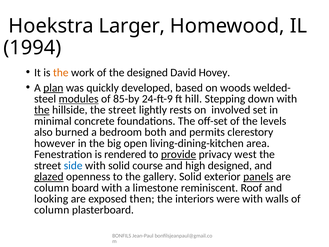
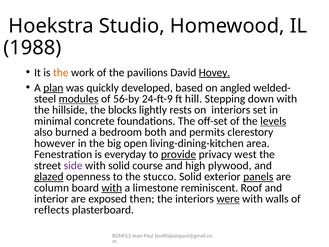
Larger: Larger -> Studio
1994: 1994 -> 1988
the designed: designed -> pavilions
Hovey underline: none -> present
woods: woods -> angled
85-by: 85-by -> 56-by
the at (42, 110) underline: present -> none
hillside the street: street -> blocks
on involved: involved -> interiors
levels underline: none -> present
rendered: rendered -> everyday
side colour: blue -> purple
high designed: designed -> plywood
gallery: gallery -> stucco
with at (112, 188) underline: none -> present
looking: looking -> interior
were underline: none -> present
column at (52, 210): column -> reflects
